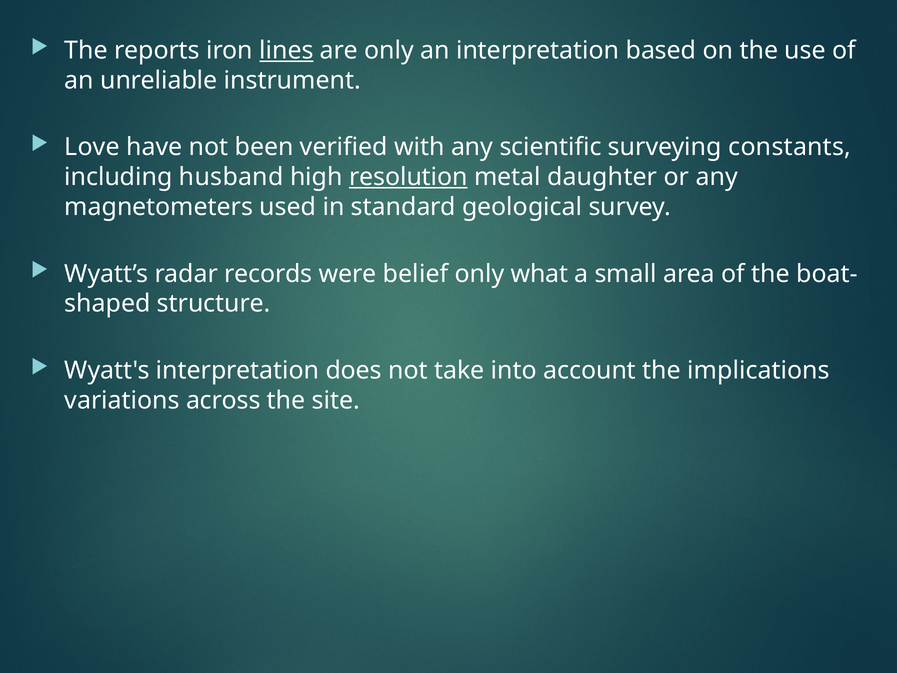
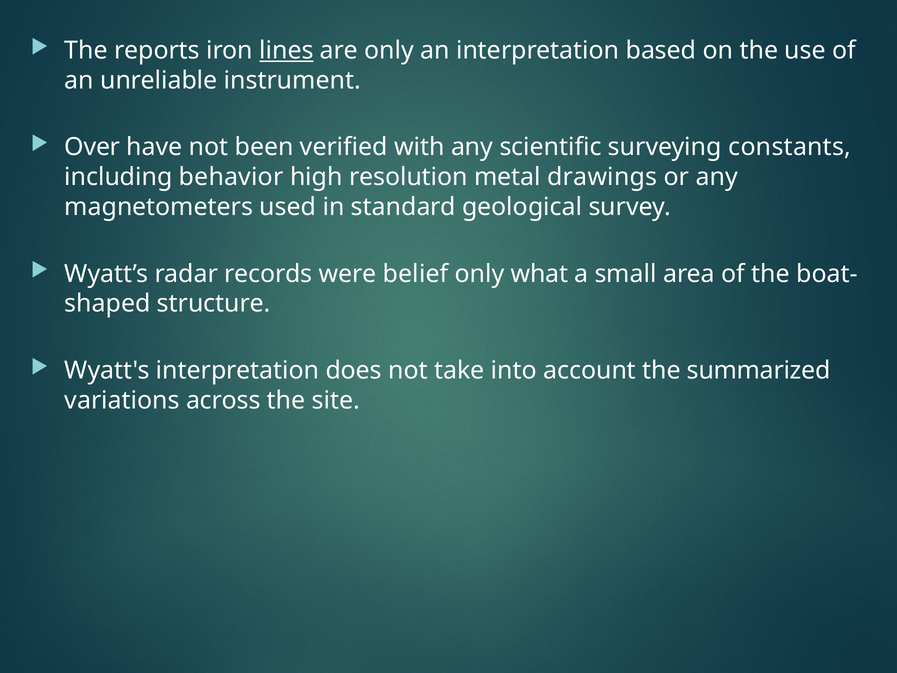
Love: Love -> Over
husband: husband -> behavior
resolution underline: present -> none
daughter: daughter -> drawings
implications: implications -> summarized
